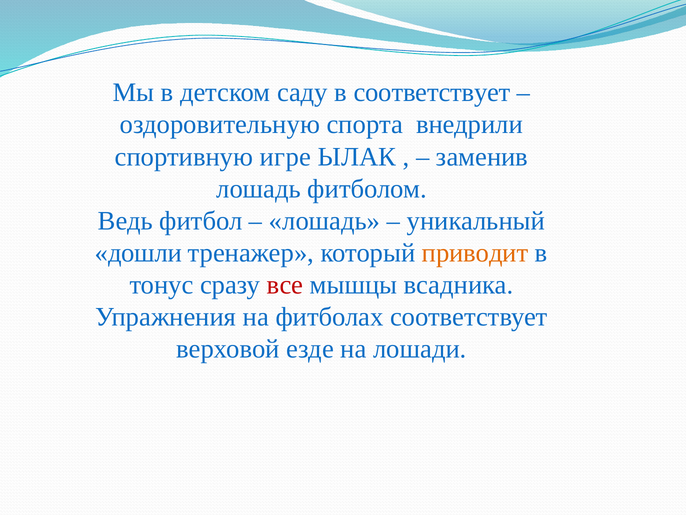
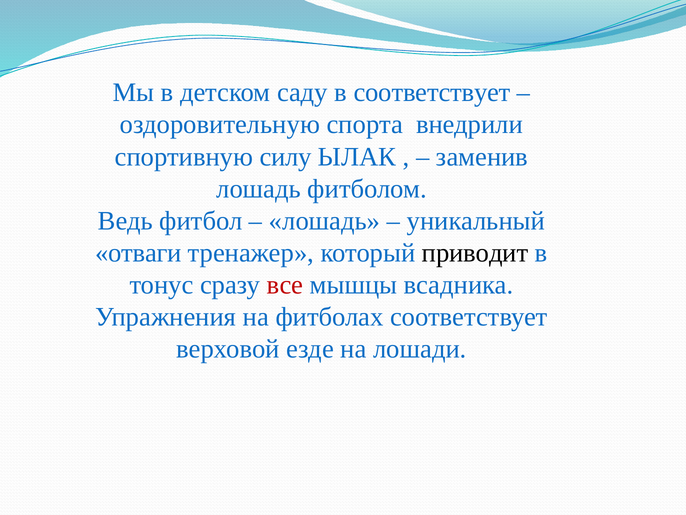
игре: игре -> силу
дошли: дошли -> отваги
приводит colour: orange -> black
